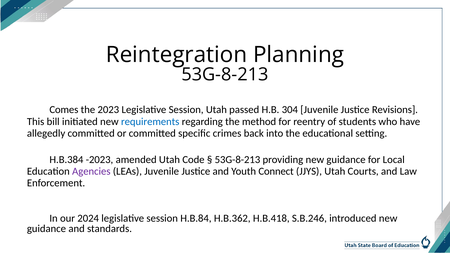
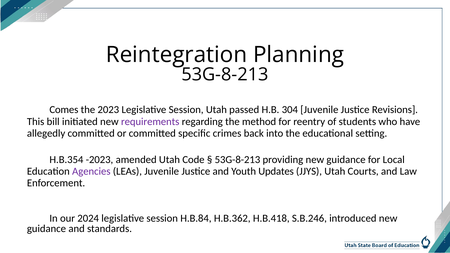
requirements colour: blue -> purple
H.B.384: H.B.384 -> H.B.354
Connect: Connect -> Updates
